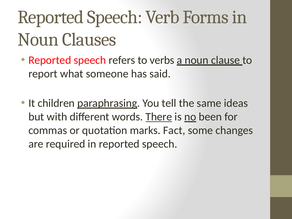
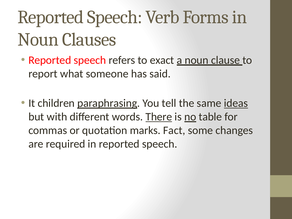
verbs: verbs -> exact
ideas underline: none -> present
been: been -> table
